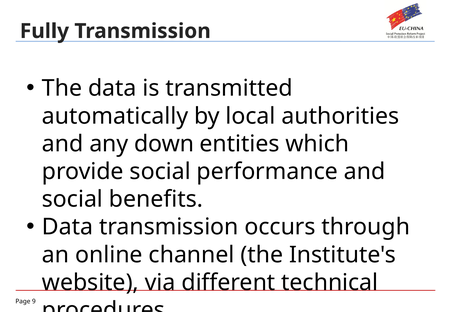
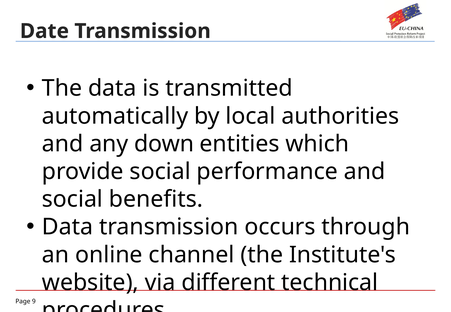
Fully: Fully -> Date
